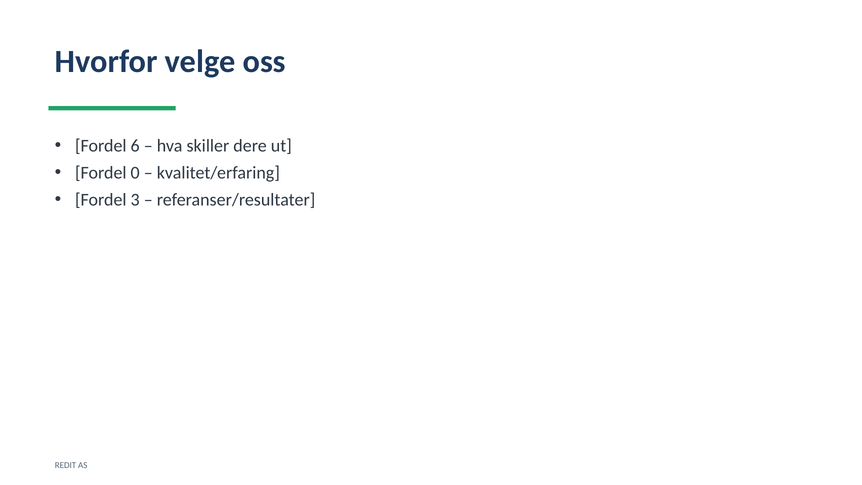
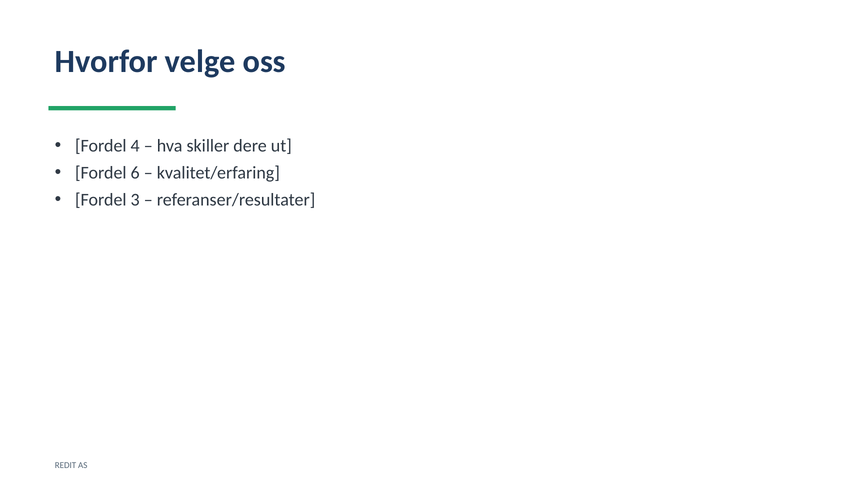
6: 6 -> 4
0: 0 -> 6
